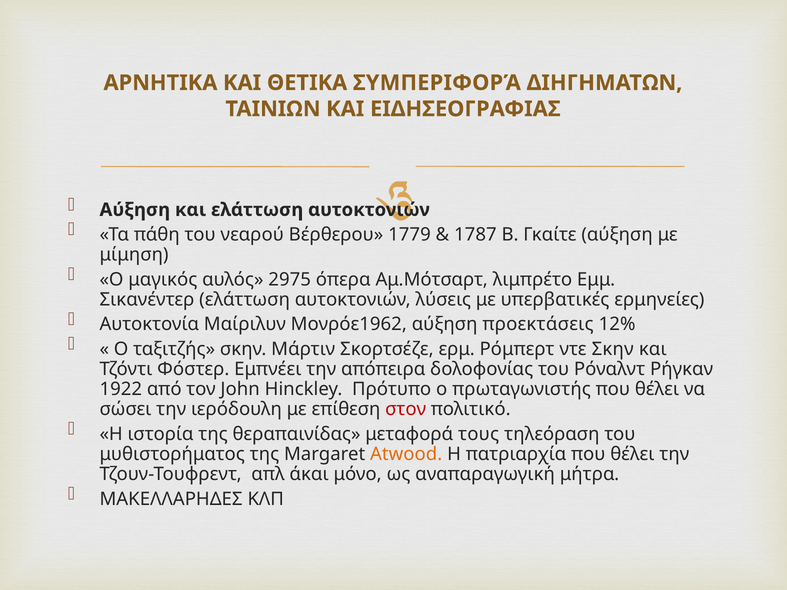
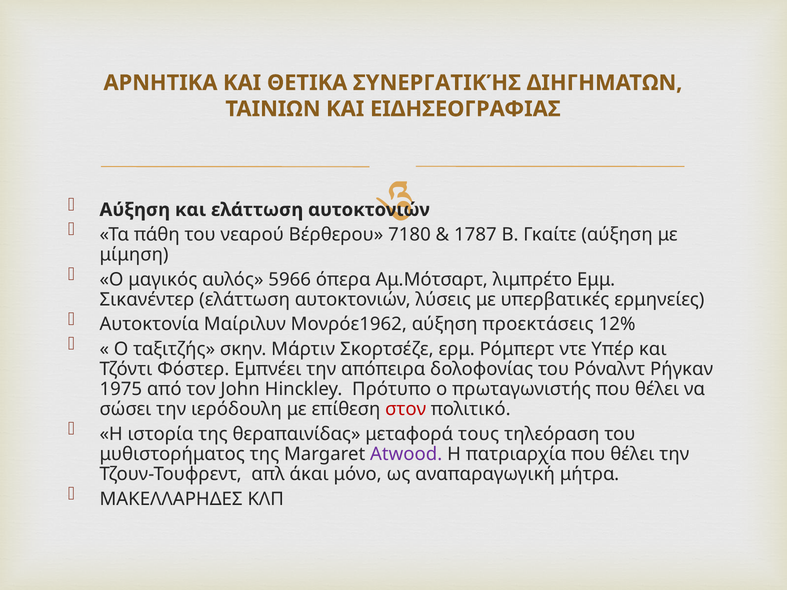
ΣΥΜΠΕΡΙΦΟΡΆ: ΣΥΜΠΕΡΙΦΟΡΆ -> ΣΥΝΕΡΓΑΤΙΚΉΣ
1779: 1779 -> 7180
2975: 2975 -> 5966
ντε Σκην: Σκην -> Υπέρ
1922: 1922 -> 1975
Atwood colour: orange -> purple
